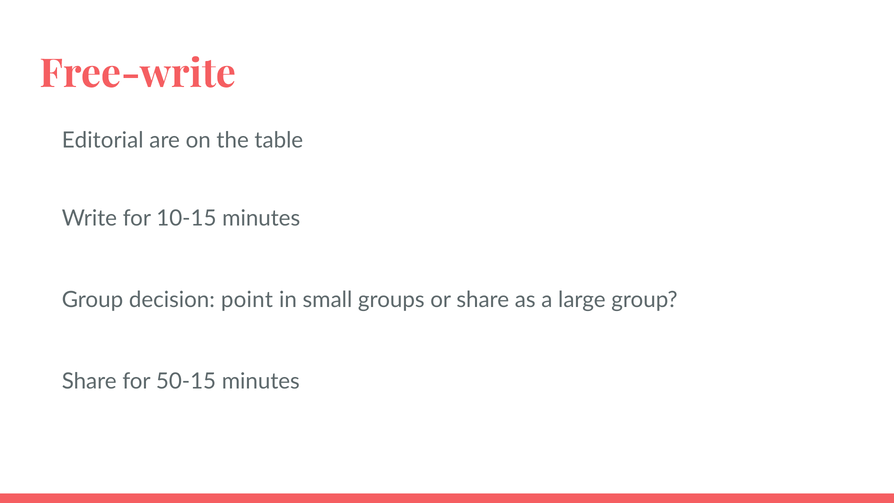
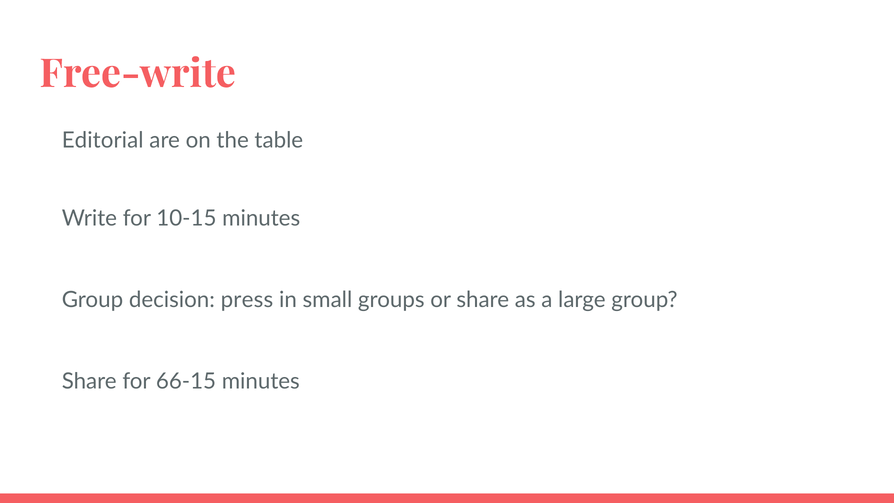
point: point -> press
50-15: 50-15 -> 66-15
